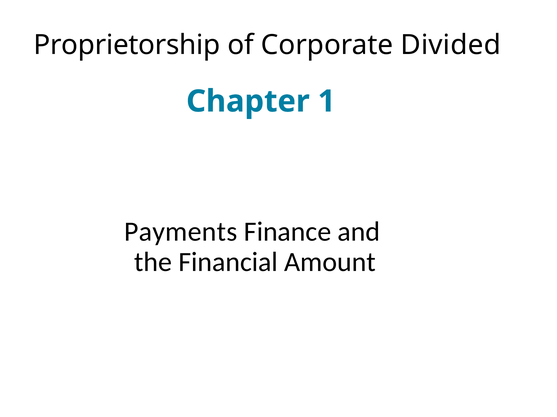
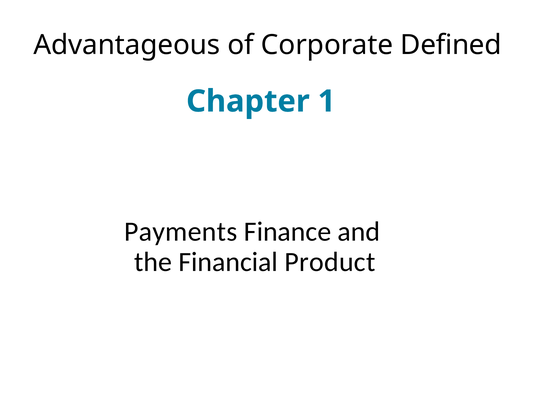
Proprietorship: Proprietorship -> Advantageous
Divided: Divided -> Defined
Amount: Amount -> Product
